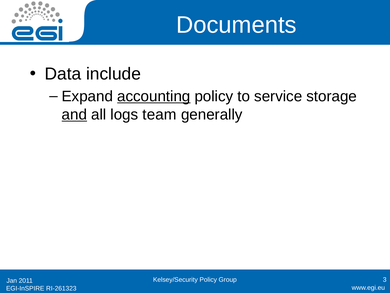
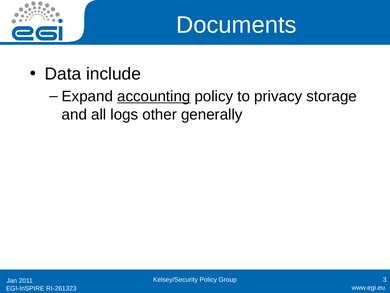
service: service -> privacy
and underline: present -> none
team: team -> other
